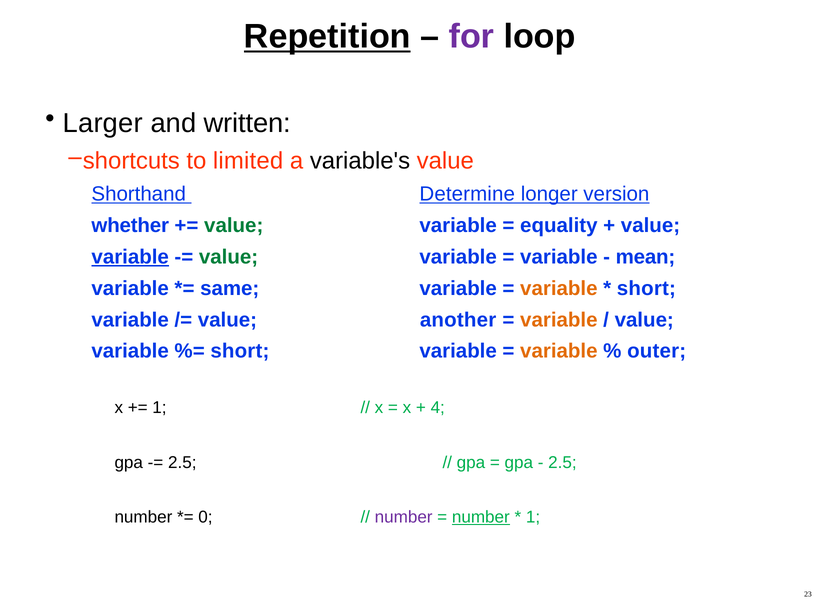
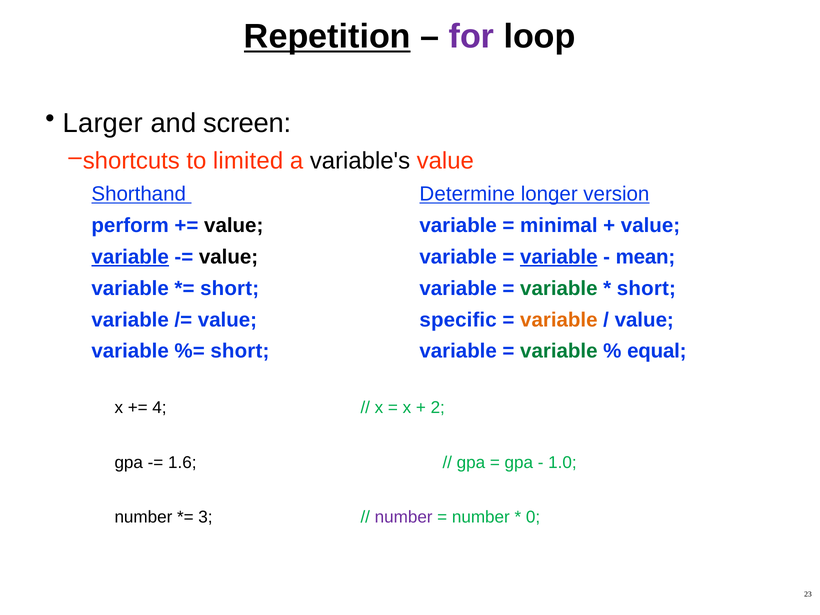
written: written -> screen
whether: whether -> perform
value at (234, 225) colour: green -> black
equality: equality -> minimal
value at (229, 257) colour: green -> black
variable at (559, 257) underline: none -> present
same at (230, 288): same -> short
variable at (559, 288) colour: orange -> green
another: another -> specific
variable at (559, 351) colour: orange -> green
outer: outer -> equal
1 at (159, 408): 1 -> 4
4: 4 -> 2
2.5 at (182, 462): 2.5 -> 1.6
2.5 at (562, 462): 2.5 -> 1.0
0: 0 -> 3
number at (481, 517) underline: present -> none
1 at (533, 517): 1 -> 0
